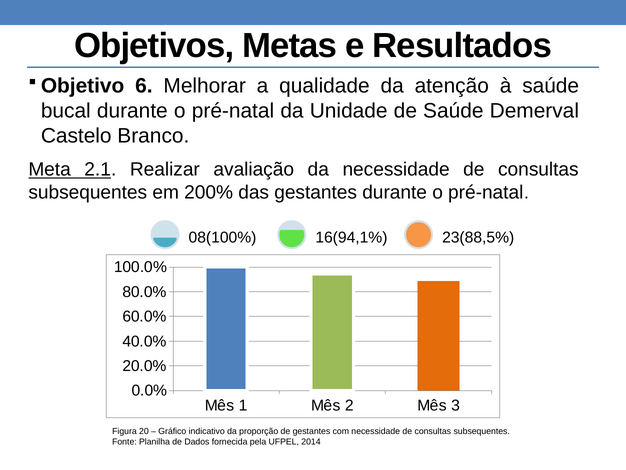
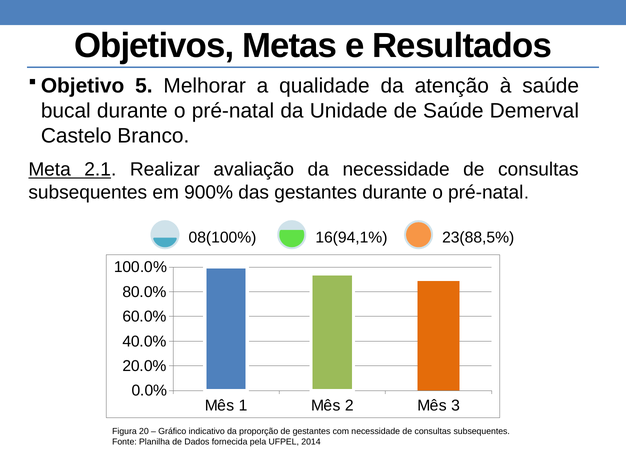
6: 6 -> 5
200%: 200% -> 900%
